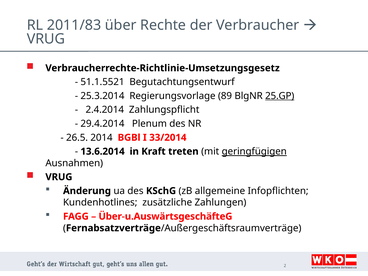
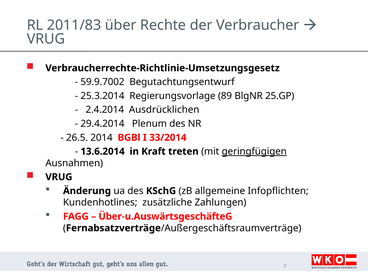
51.1.5521: 51.1.5521 -> 59.9.7002
25.GP underline: present -> none
Zahlungspflicht: Zahlungspflicht -> Ausdrücklichen
